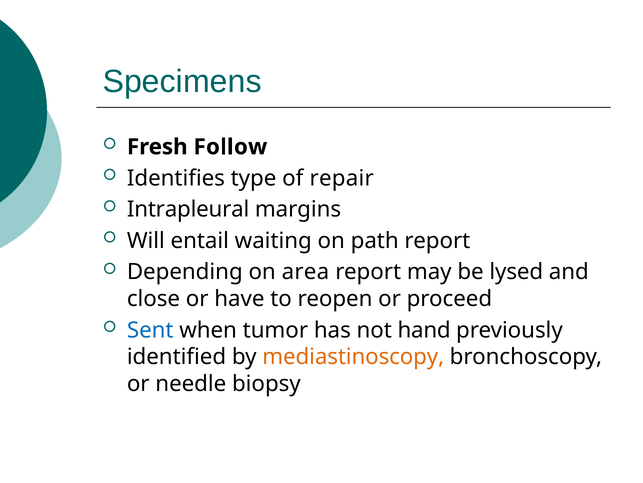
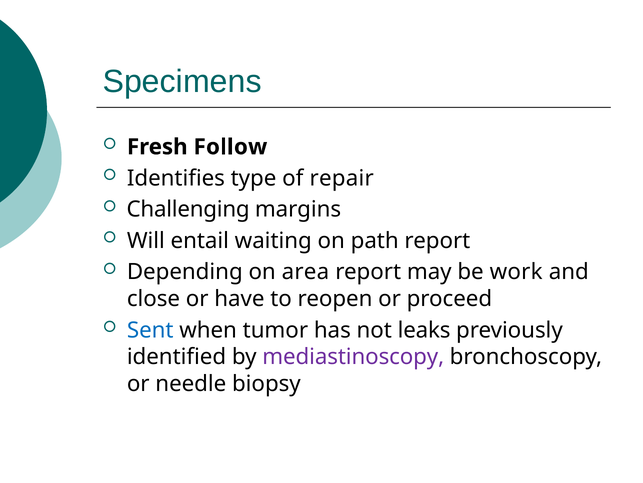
Intrapleural: Intrapleural -> Challenging
lysed: lysed -> work
hand: hand -> leaks
mediastinoscopy colour: orange -> purple
